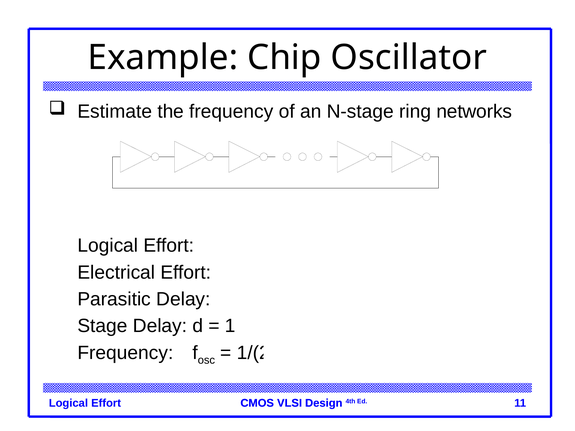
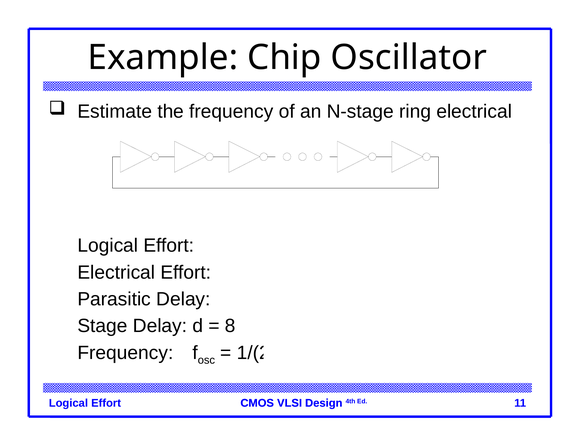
ring networks: networks -> electrical
1 at (230, 326): 1 -> 8
